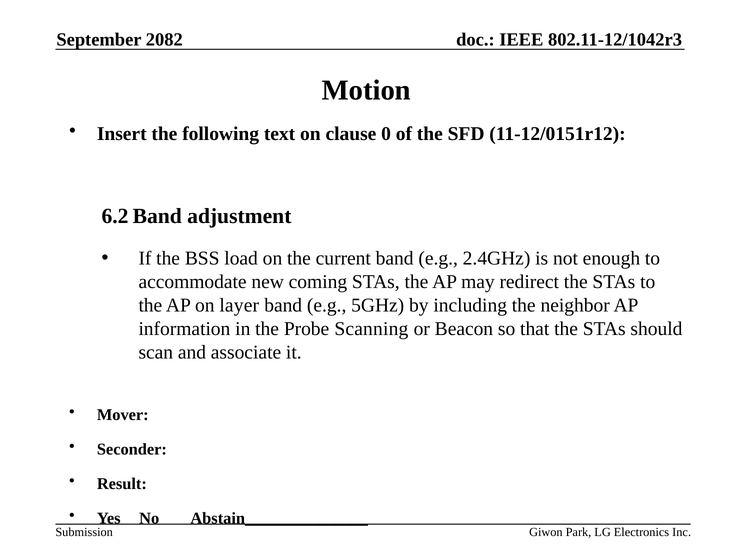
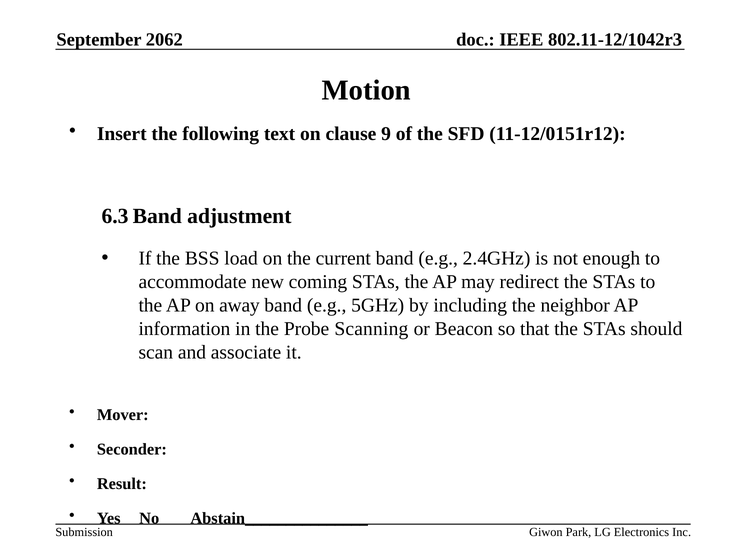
2082: 2082 -> 2062
0: 0 -> 9
6.2: 6.2 -> 6.3
layer: layer -> away
